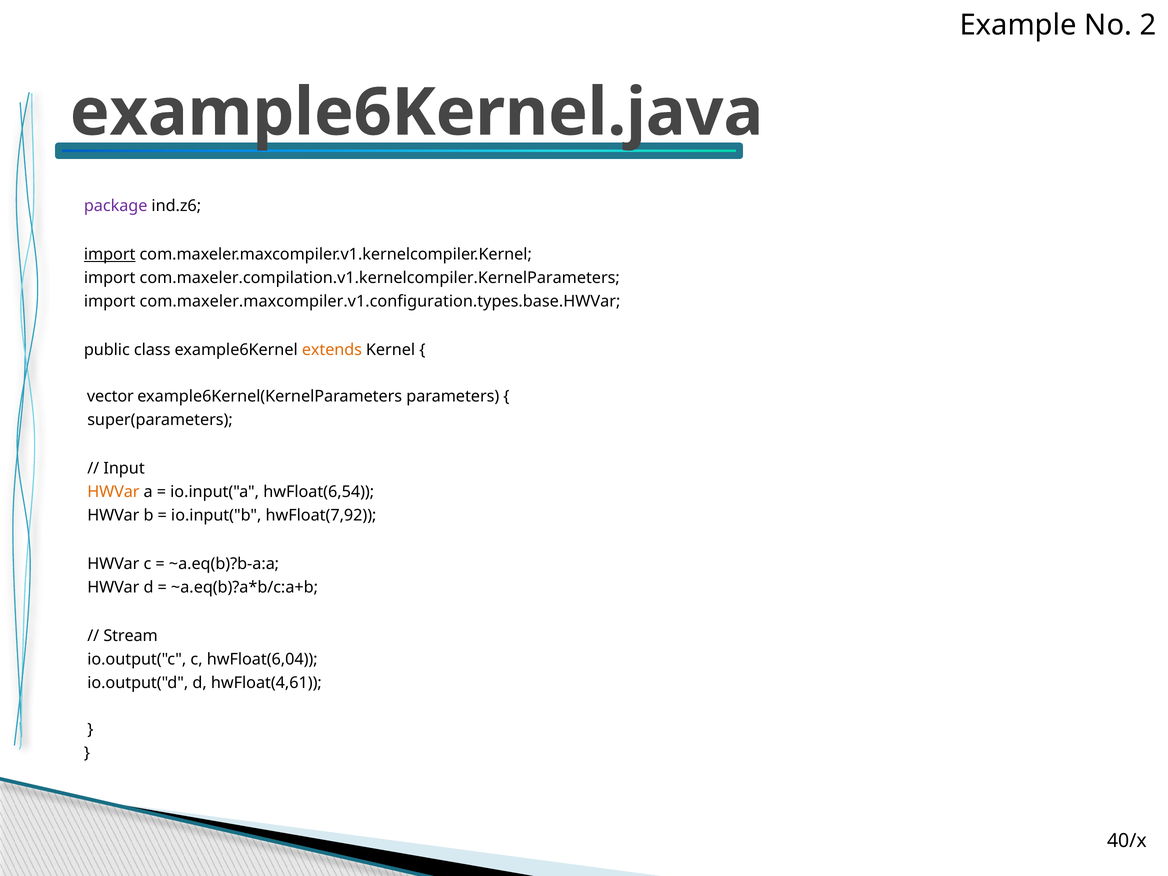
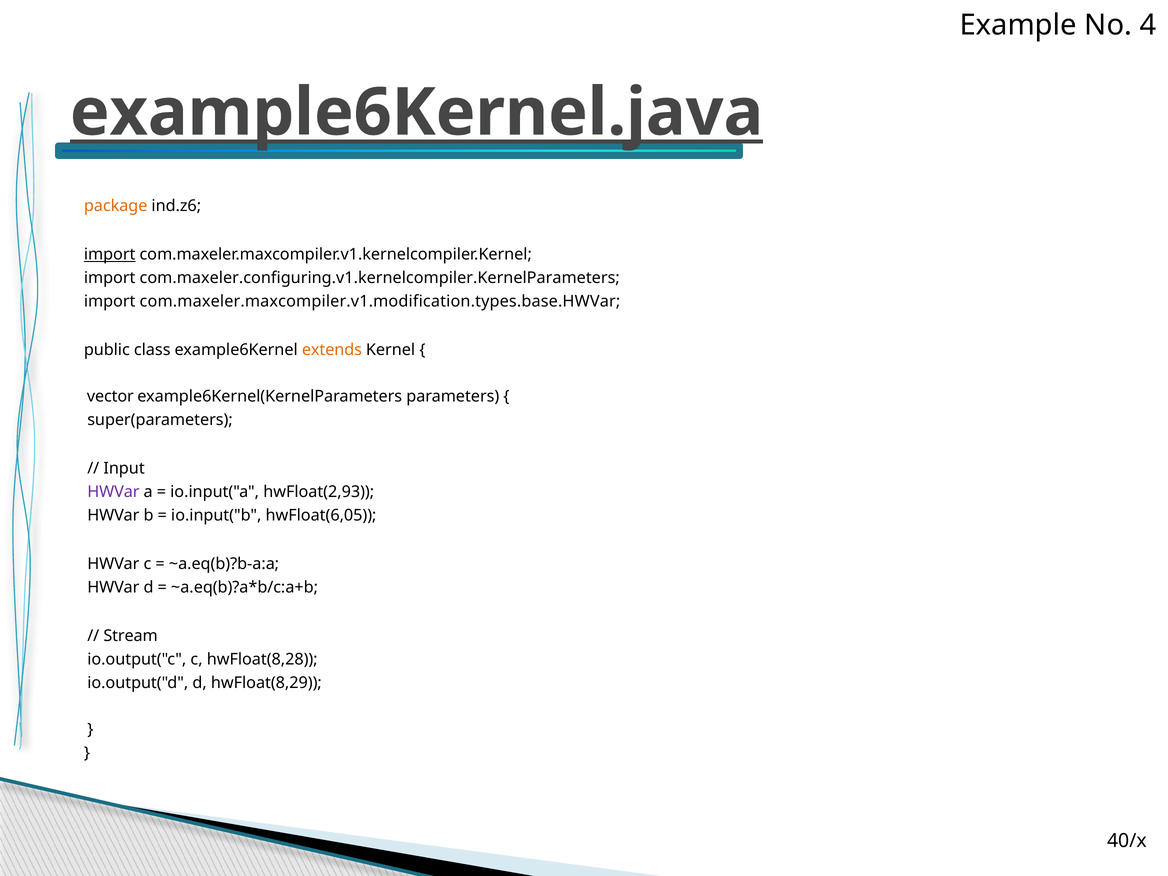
2: 2 -> 4
example6Kernel.java underline: none -> present
package colour: purple -> orange
com.maxeler.compilation.v1.kernelcompiler.KernelParameters: com.maxeler.compilation.v1.kernelcompiler.KernelParameters -> com.maxeler.configuring.v1.kernelcompiler.KernelParameters
com.maxeler.maxcompiler.v1.configuration.types.base.HWVar: com.maxeler.maxcompiler.v1.configuration.types.base.HWVar -> com.maxeler.maxcompiler.v1.modification.types.base.HWVar
HWVar at (113, 492) colour: orange -> purple
hwFloat(6,54: hwFloat(6,54 -> hwFloat(2,93
hwFloat(7,92: hwFloat(7,92 -> hwFloat(6,05
hwFloat(6,04: hwFloat(6,04 -> hwFloat(8,28
hwFloat(4,61: hwFloat(4,61 -> hwFloat(8,29
